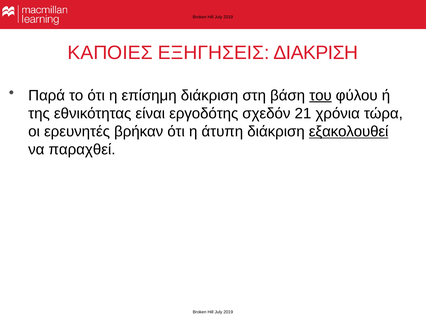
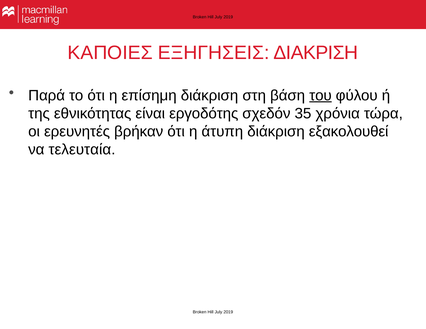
21: 21 -> 35
εξακολουθεί underline: present -> none
παραχθεί: παραχθεί -> τελευταία
